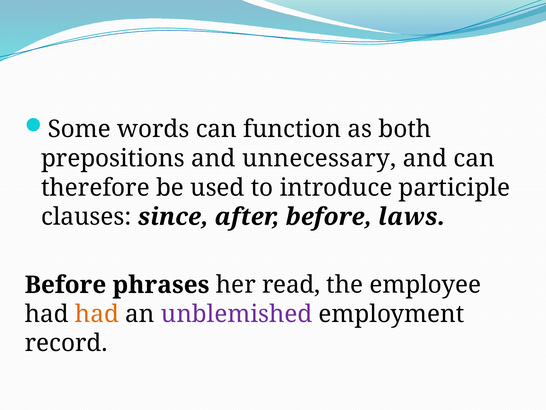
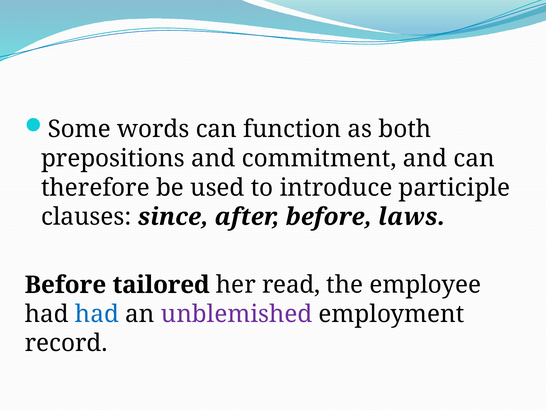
unnecessary: unnecessary -> commitment
phrases: phrases -> tailored
had at (97, 314) colour: orange -> blue
